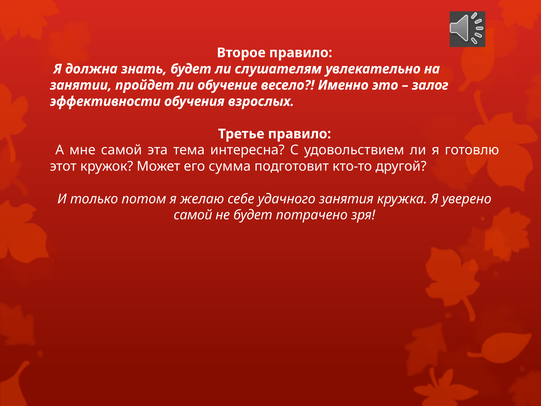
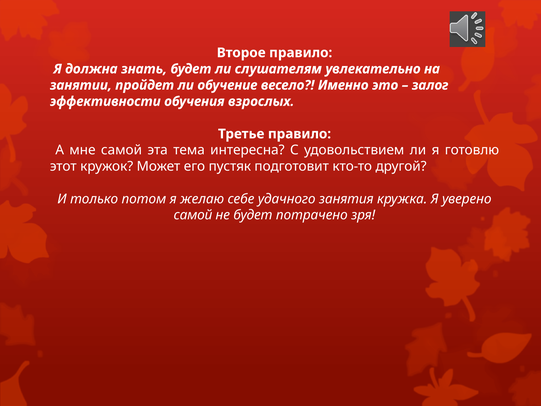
сумма: сумма -> пустяк
